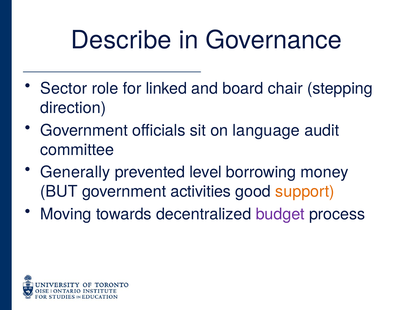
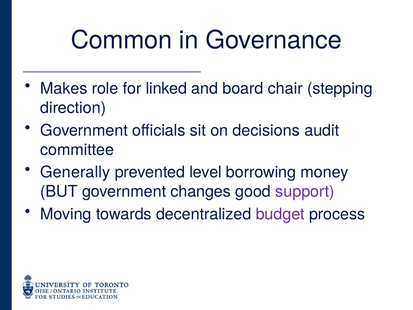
Describe: Describe -> Common
Sector: Sector -> Makes
language: language -> decisions
activities: activities -> changes
support colour: orange -> purple
